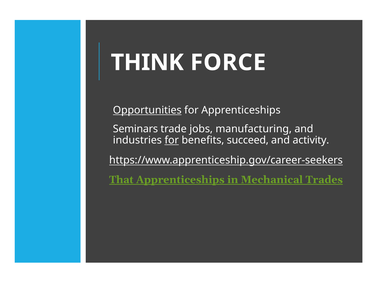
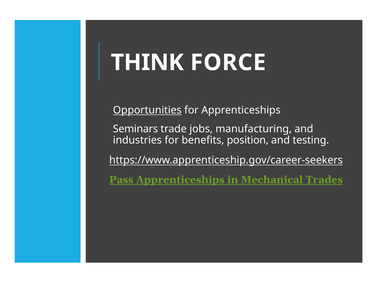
for at (172, 140) underline: present -> none
succeed: succeed -> position
activity: activity -> testing
That: That -> Pass
